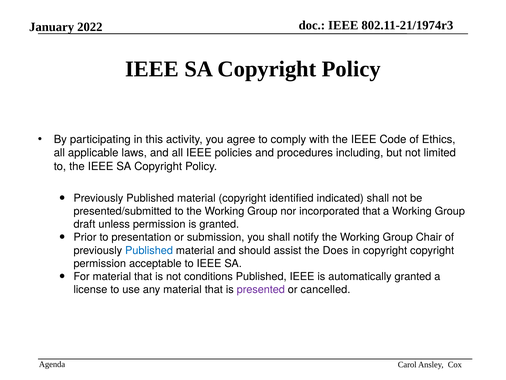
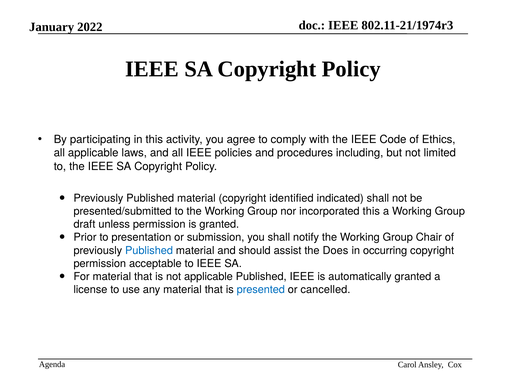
incorporated that: that -> this
in copyright: copyright -> occurring
not conditions: conditions -> applicable
presented colour: purple -> blue
